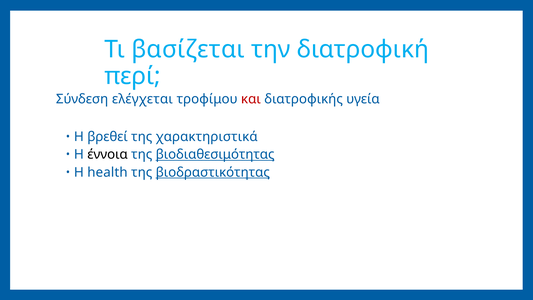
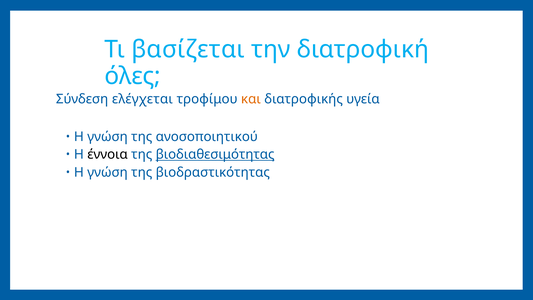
περί: περί -> όλες
και colour: red -> orange
βρεθεί at (108, 137): βρεθεί -> γνώση
χαρακτηριστικά: χαρακτηριστικά -> ανοσοποιητικού
health at (107, 172): health -> γνώση
βιοδραστικότητας underline: present -> none
